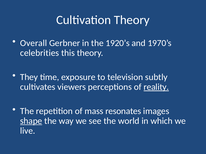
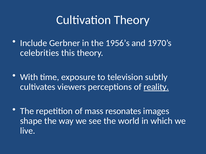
Overall: Overall -> Include
1920’s: 1920’s -> 1956’s
They: They -> With
shape underline: present -> none
